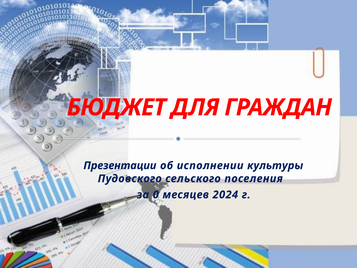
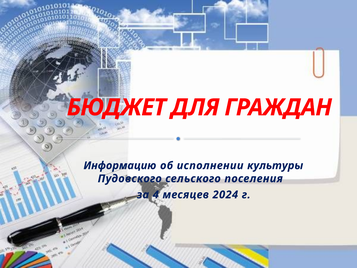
Презентации: Презентации -> Информацию
0: 0 -> 4
